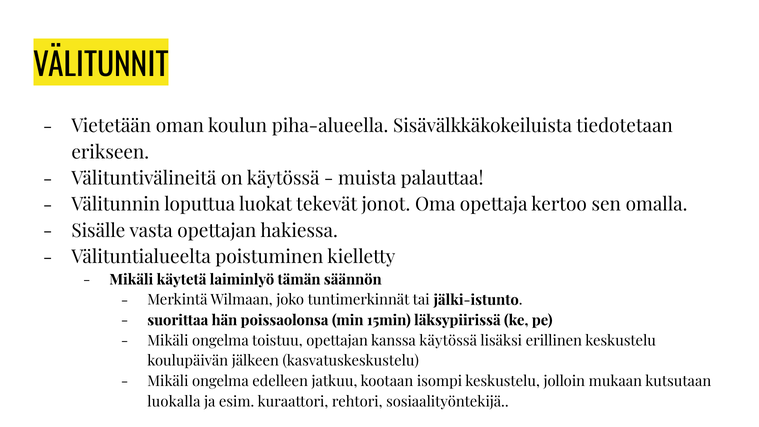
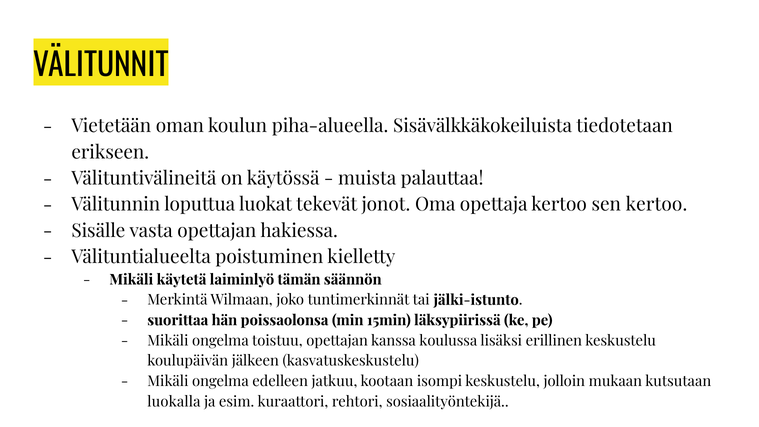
sen omalla: omalla -> kertoo
kanssa käytössä: käytössä -> koulussa
